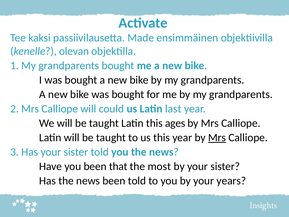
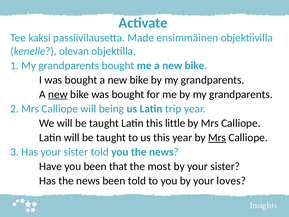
new at (58, 94) underline: none -> present
could: could -> being
last: last -> trip
ages: ages -> little
years: years -> loves
